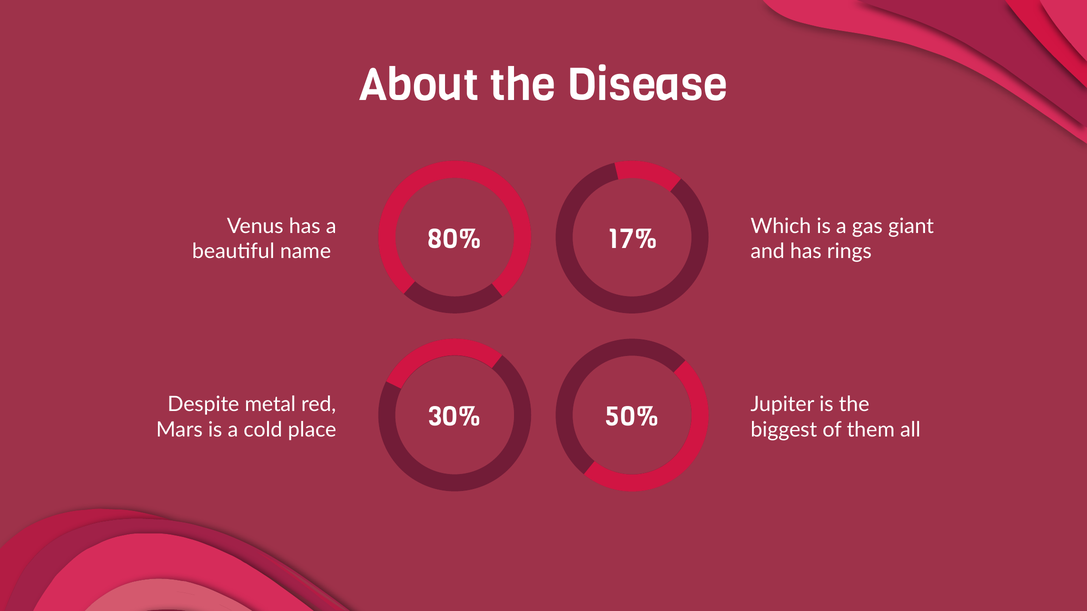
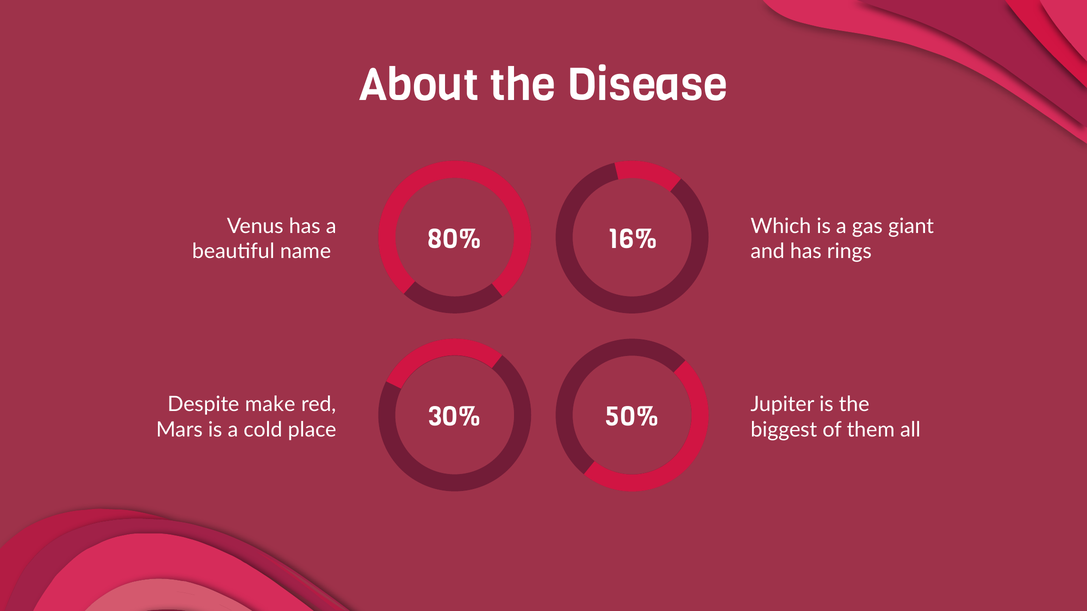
17%: 17% -> 16%
metal: metal -> make
